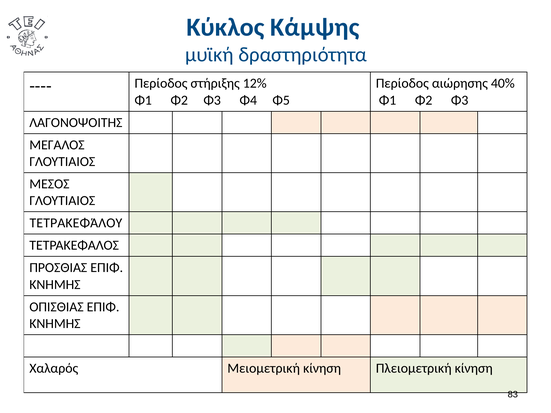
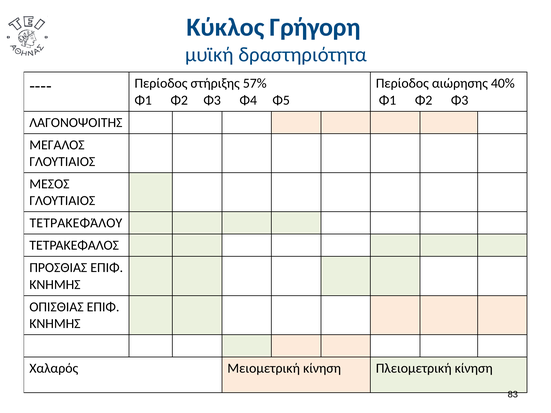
Κάμψης: Κάμψης -> Γρήγορη
12%: 12% -> 57%
